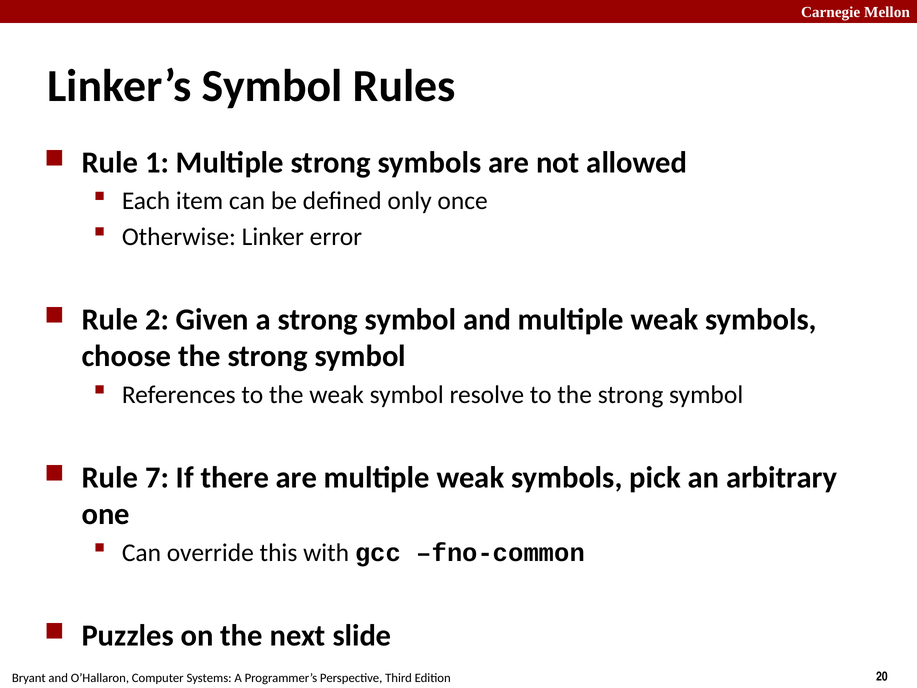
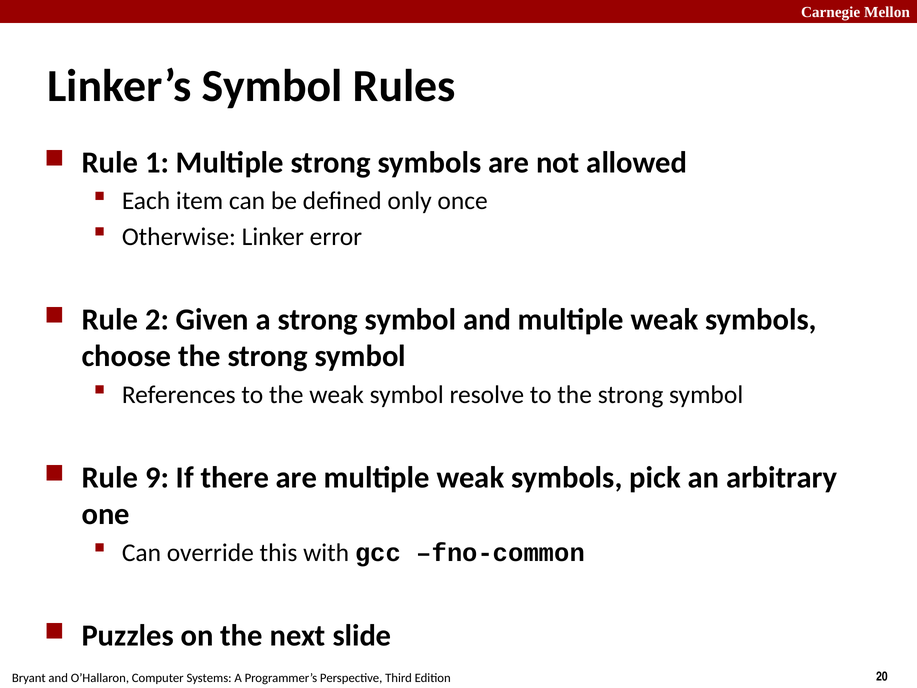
7: 7 -> 9
